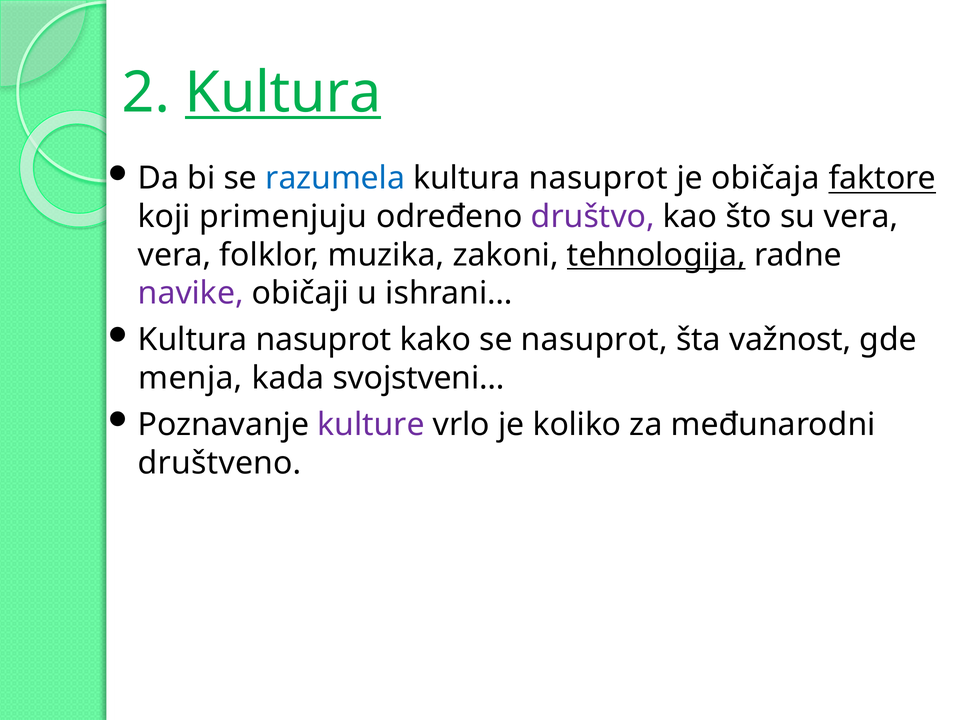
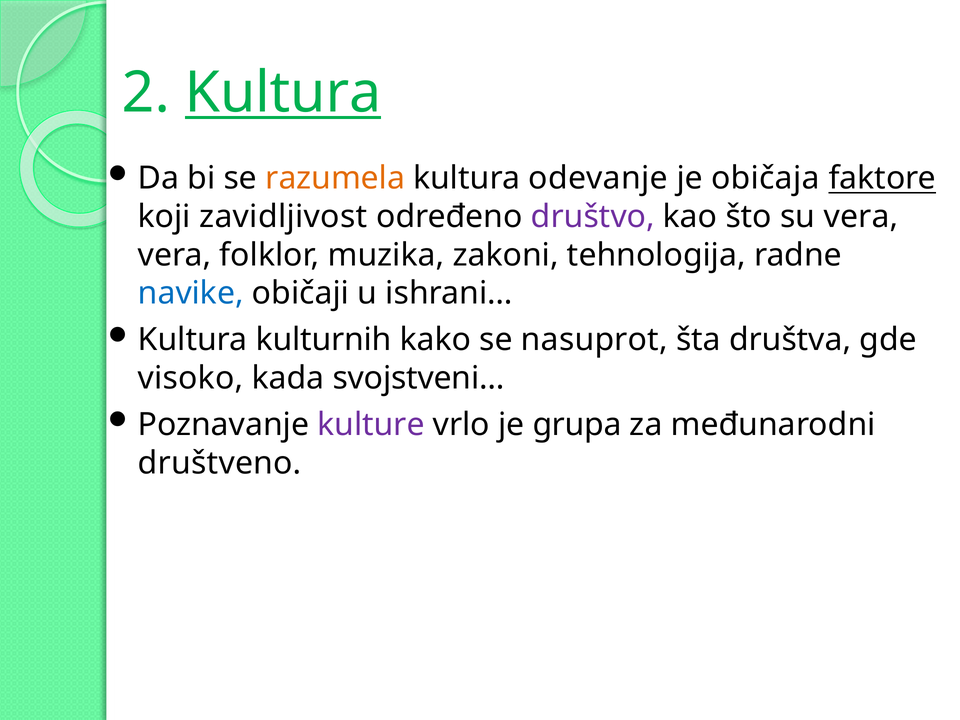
razumela colour: blue -> orange
nasuprot at (598, 178): nasuprot -> odevanje
primenjuju: primenjuju -> zavidljivost
tehnologija underline: present -> none
navike colour: purple -> blue
nasuprot at (324, 340): nasuprot -> kulturnih
važnost: važnost -> društva
menja: menja -> visoko
koliko: koliko -> grupa
